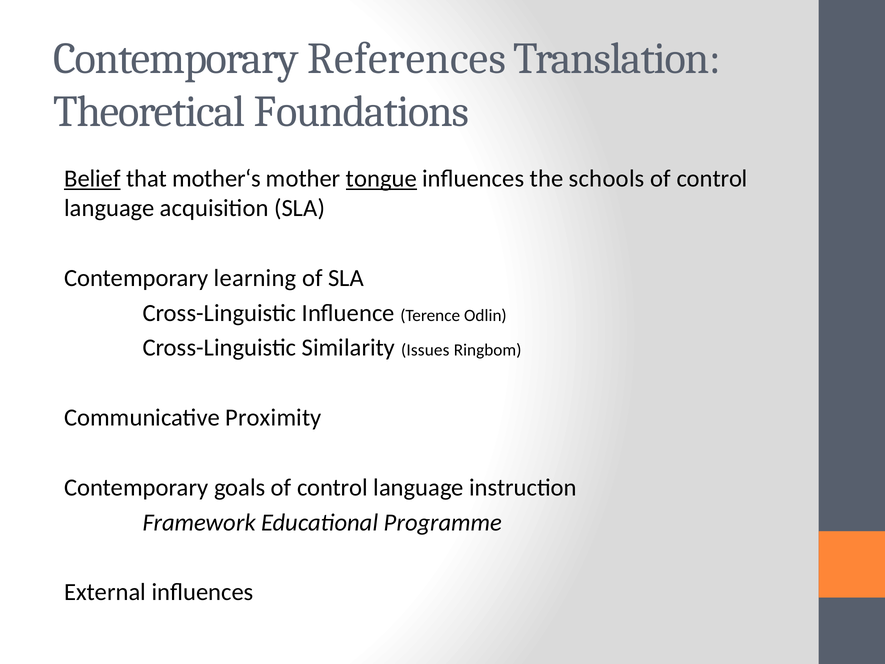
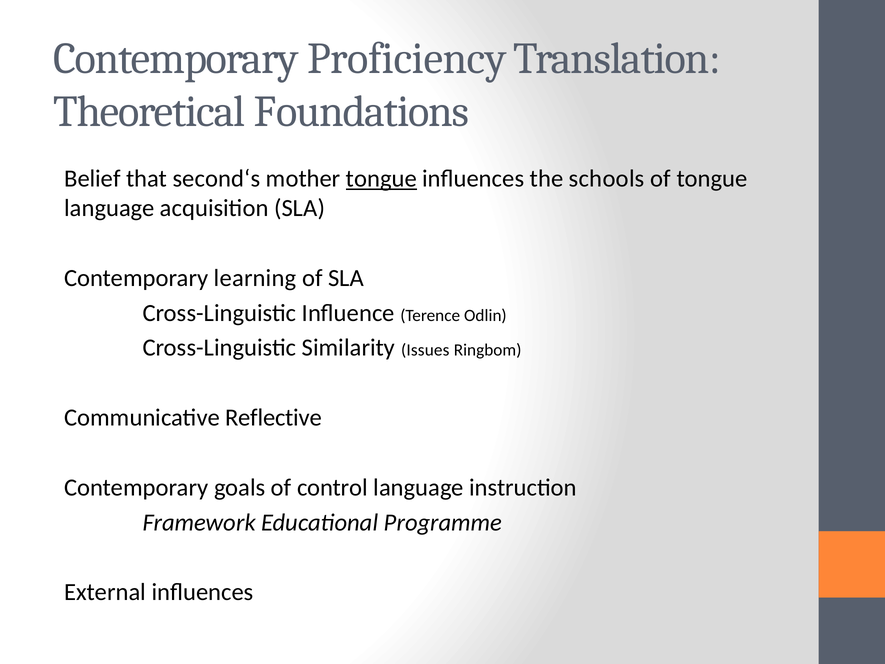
References: References -> Proficiency
Belief underline: present -> none
mother‘s: mother‘s -> second‘s
control at (712, 179): control -> tongue
Proximity: Proximity -> Reflective
